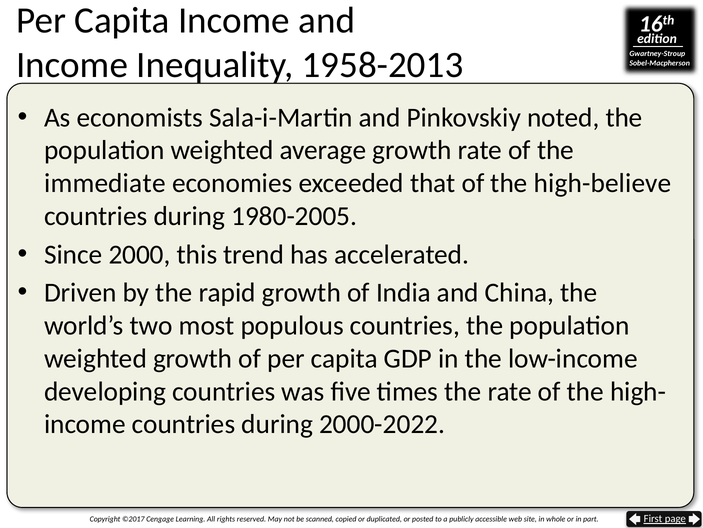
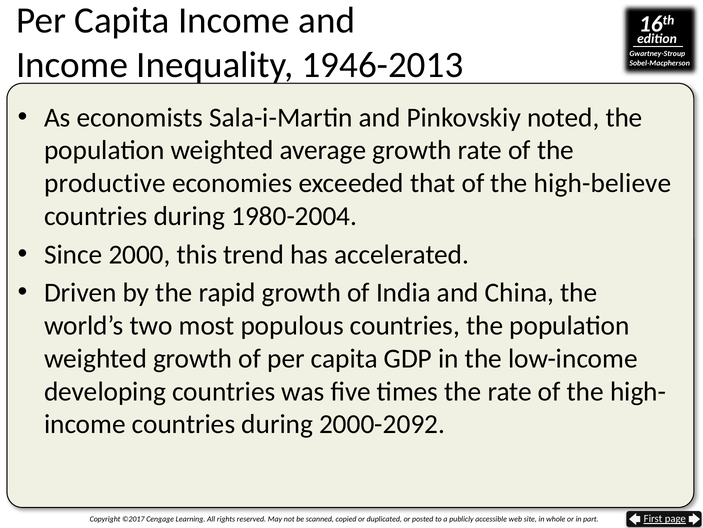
1958-2013: 1958-2013 -> 1946-2013
immediate: immediate -> productive
1980-2005: 1980-2005 -> 1980-2004
2000-2022: 2000-2022 -> 2000-2092
